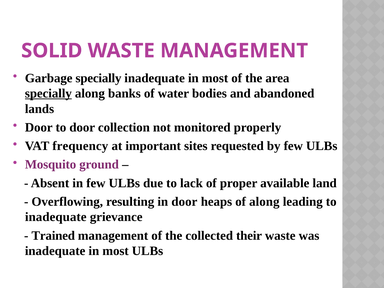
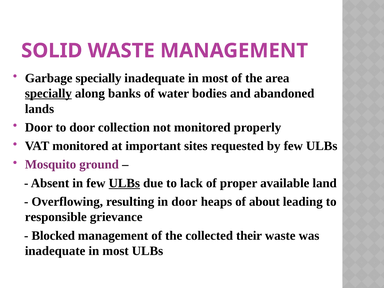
VAT frequency: frequency -> monitored
ULBs at (124, 183) underline: none -> present
of along: along -> about
inadequate at (56, 217): inadequate -> responsible
Trained: Trained -> Blocked
